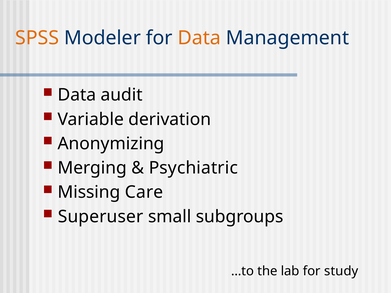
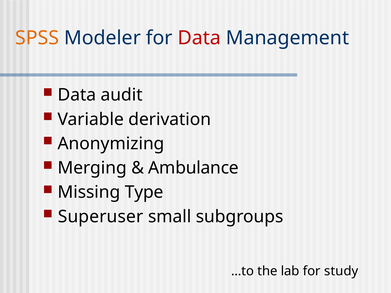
Data at (199, 38) colour: orange -> red
Psychiatric: Psychiatric -> Ambulance
Care: Care -> Type
